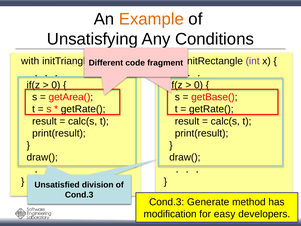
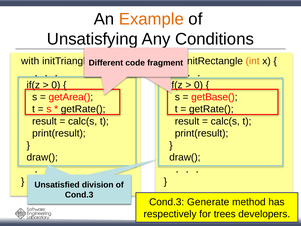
int colour: purple -> orange
modification: modification -> respectively
easy: easy -> trees
